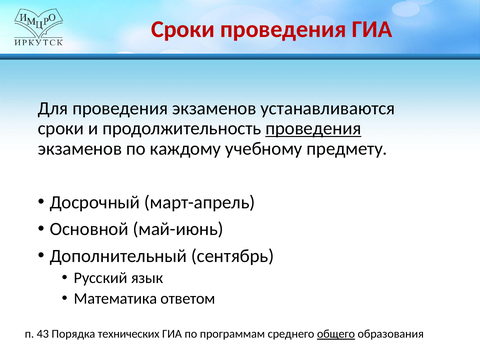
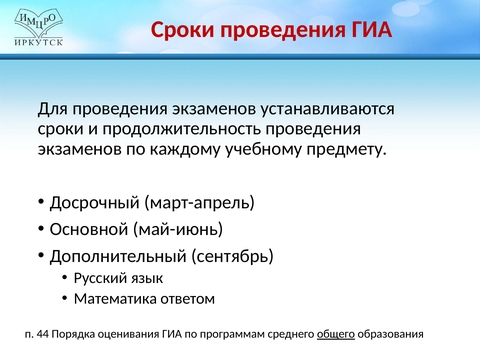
проведения at (313, 128) underline: present -> none
43: 43 -> 44
технических: технических -> оценивания
